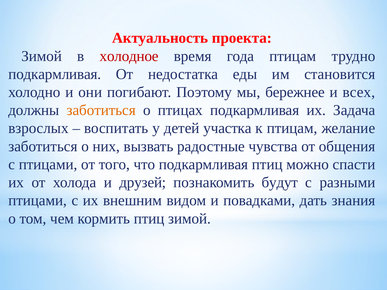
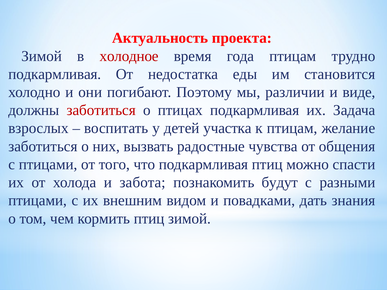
бережнее: бережнее -> различии
всех: всех -> виде
заботиться at (101, 110) colour: orange -> red
друзей: друзей -> забота
